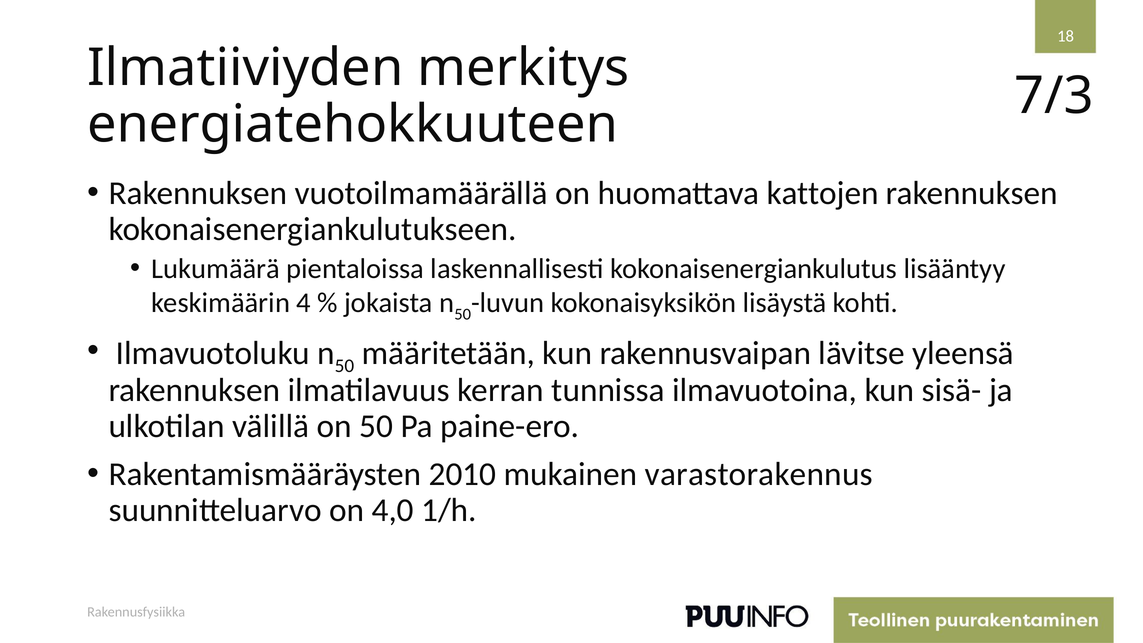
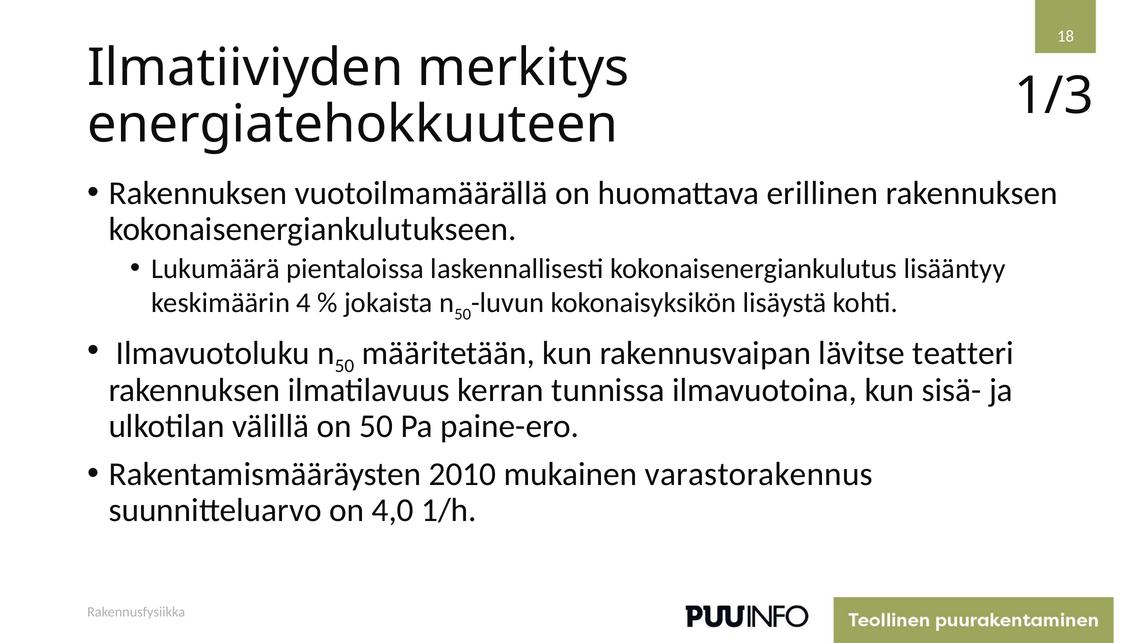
7/3: 7/3 -> 1/3
kattojen: kattojen -> erillinen
yleensä: yleensä -> teatteri
